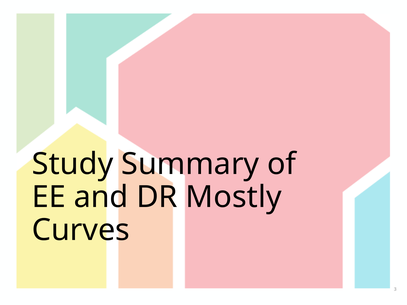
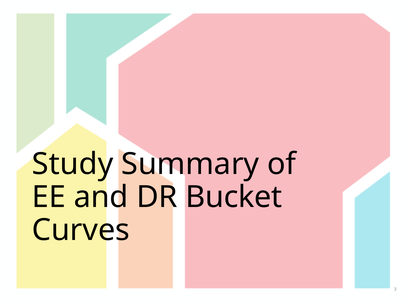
Mostly: Mostly -> Bucket
